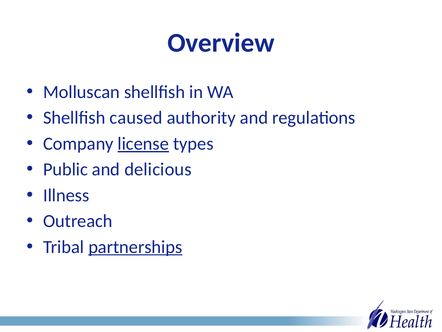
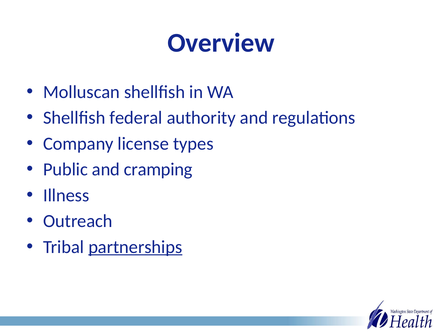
caused: caused -> federal
license underline: present -> none
delicious: delicious -> cramping
